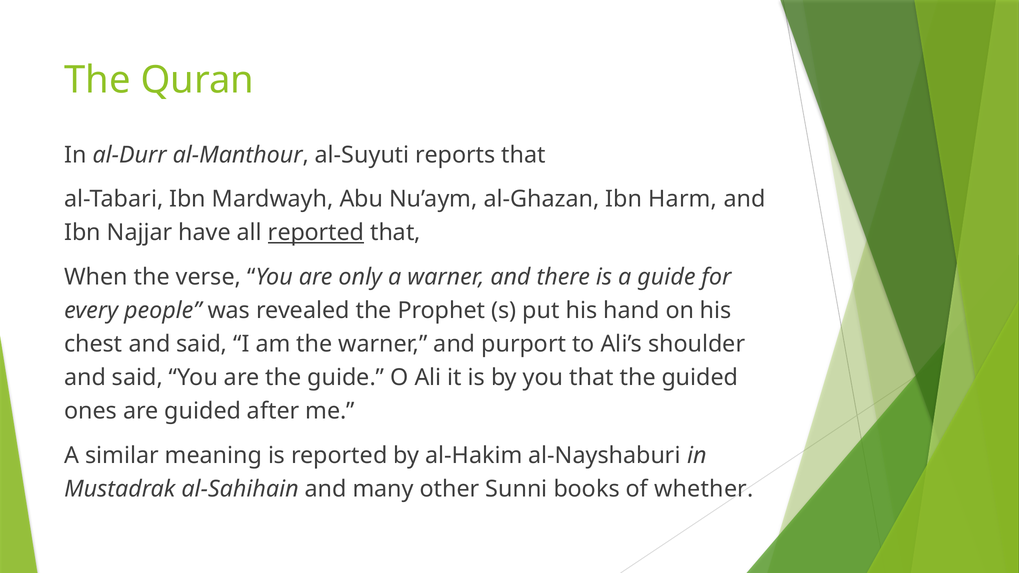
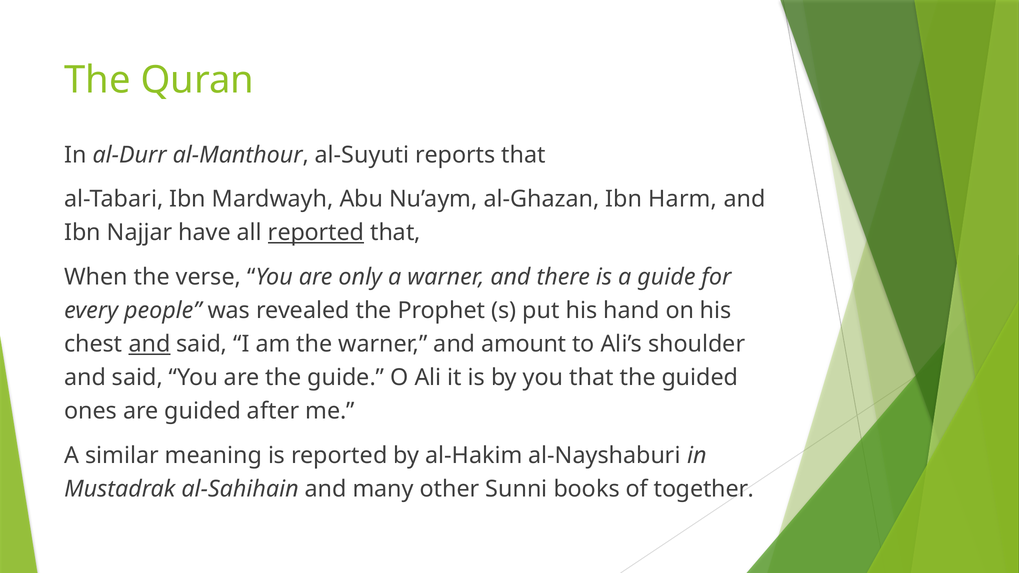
and at (149, 344) underline: none -> present
purport: purport -> amount
whether: whether -> together
